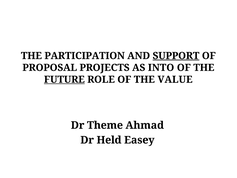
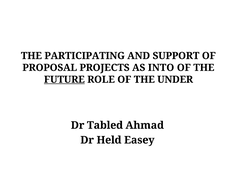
PARTICIPATION: PARTICIPATION -> PARTICIPATING
SUPPORT underline: present -> none
VALUE: VALUE -> UNDER
Theme: Theme -> Tabled
